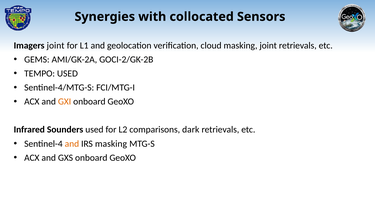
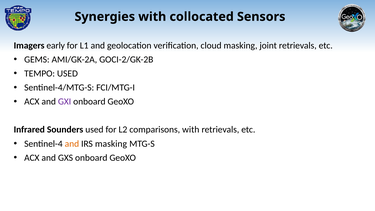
Imagers joint: joint -> early
GXI colour: orange -> purple
comparisons dark: dark -> with
